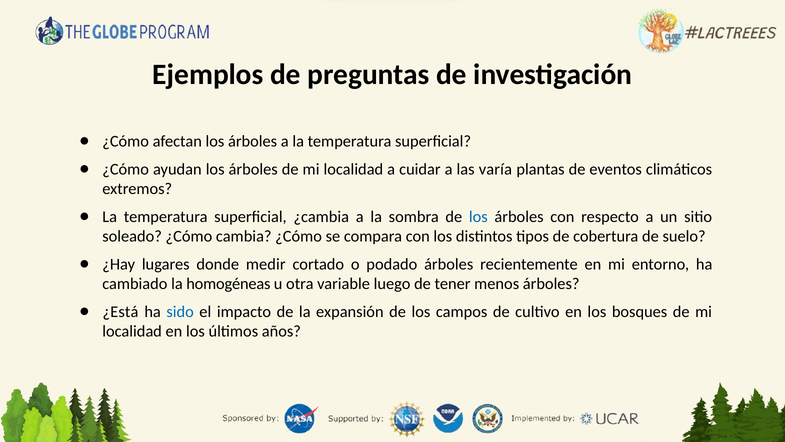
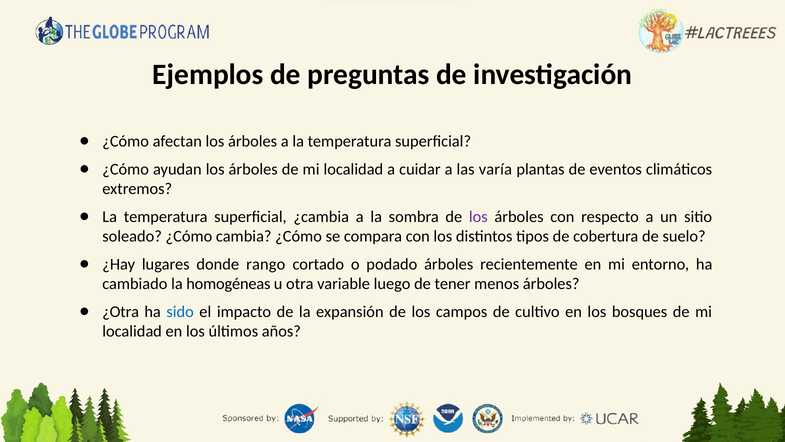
los at (478, 217) colour: blue -> purple
medir: medir -> rango
¿Está: ¿Está -> ¿Otra
